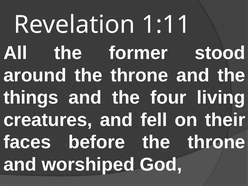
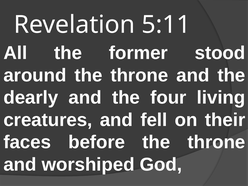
1:11: 1:11 -> 5:11
things: things -> dearly
